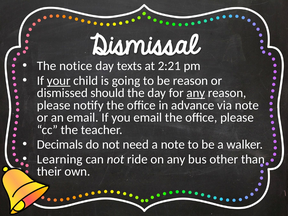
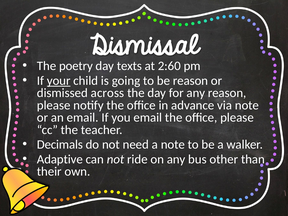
notice: notice -> poetry
2:21: 2:21 -> 2:60
should: should -> across
any at (196, 93) underline: present -> none
Learning: Learning -> Adaptive
